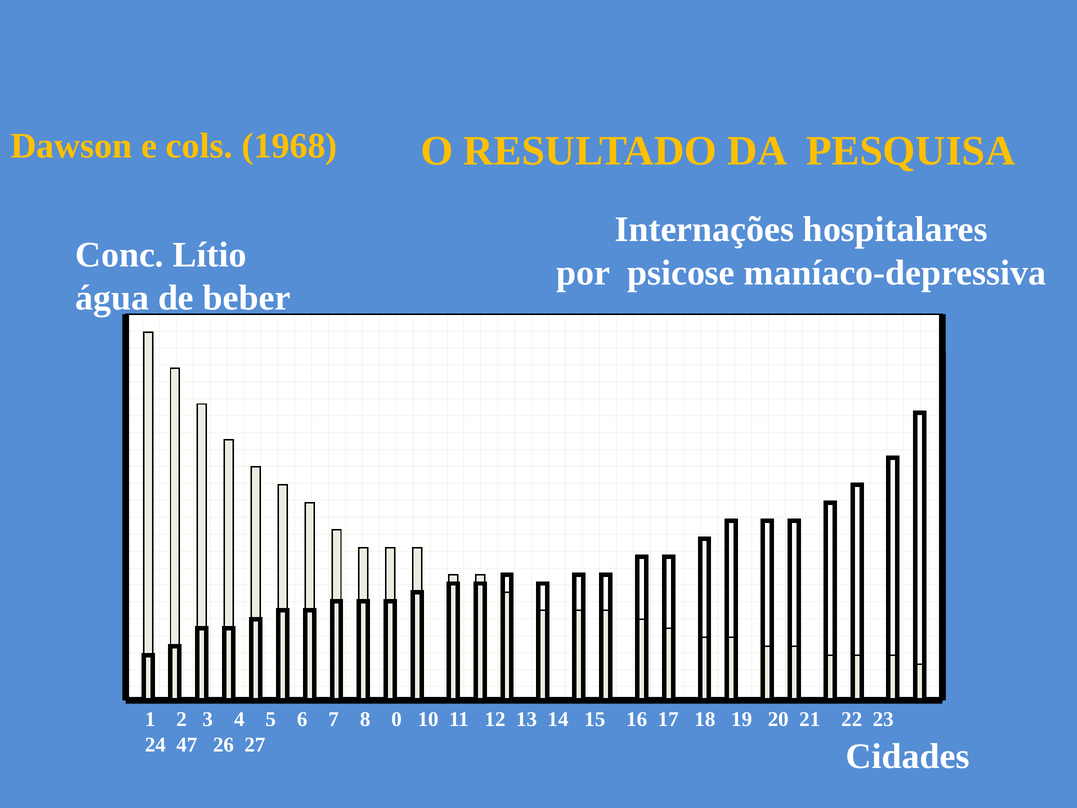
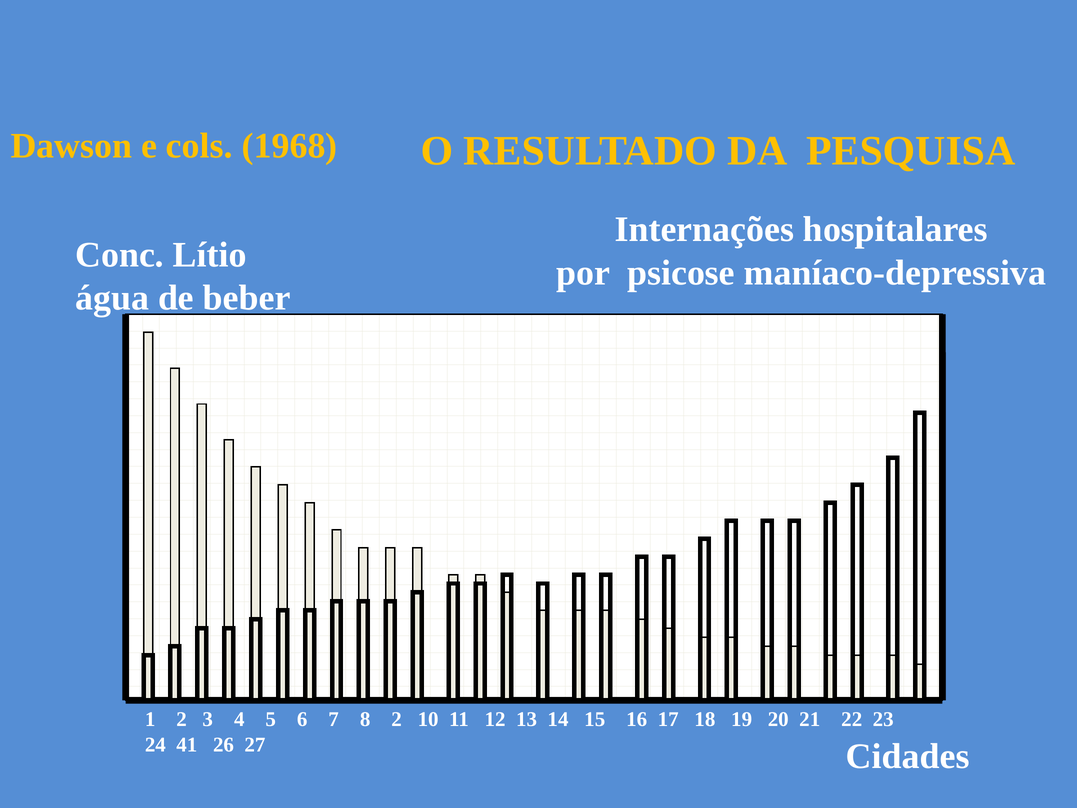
8 0: 0 -> 2
47: 47 -> 41
